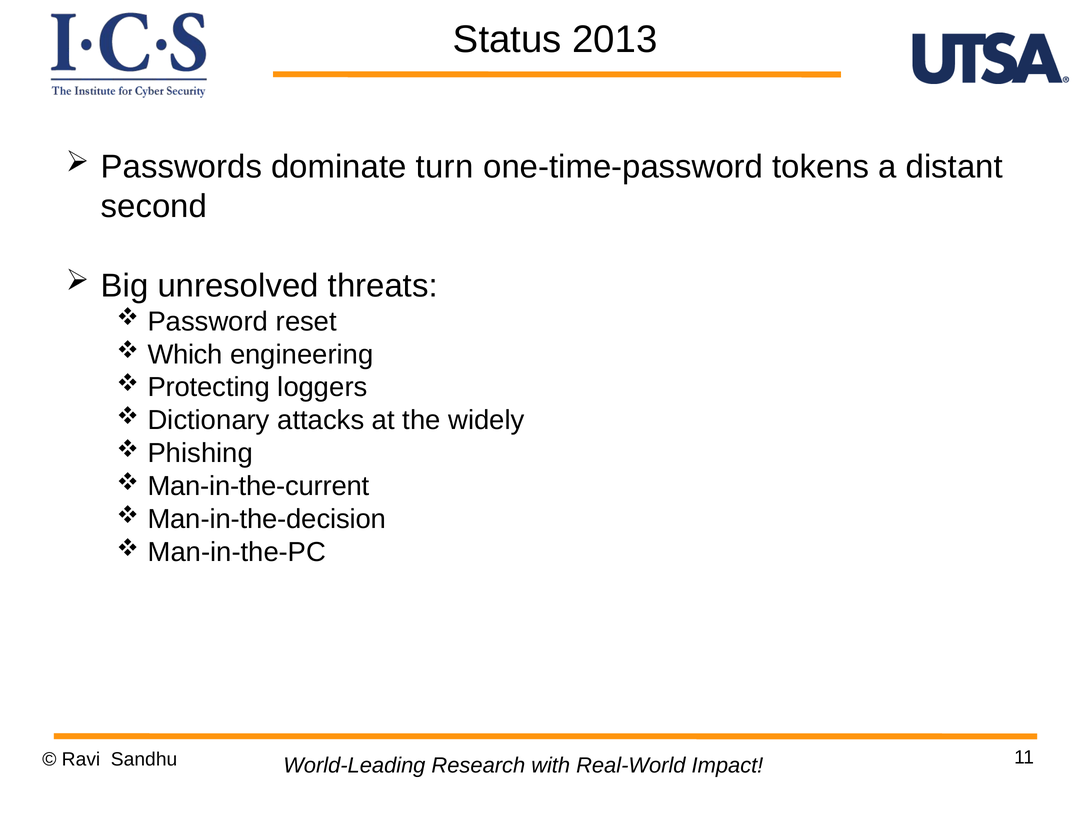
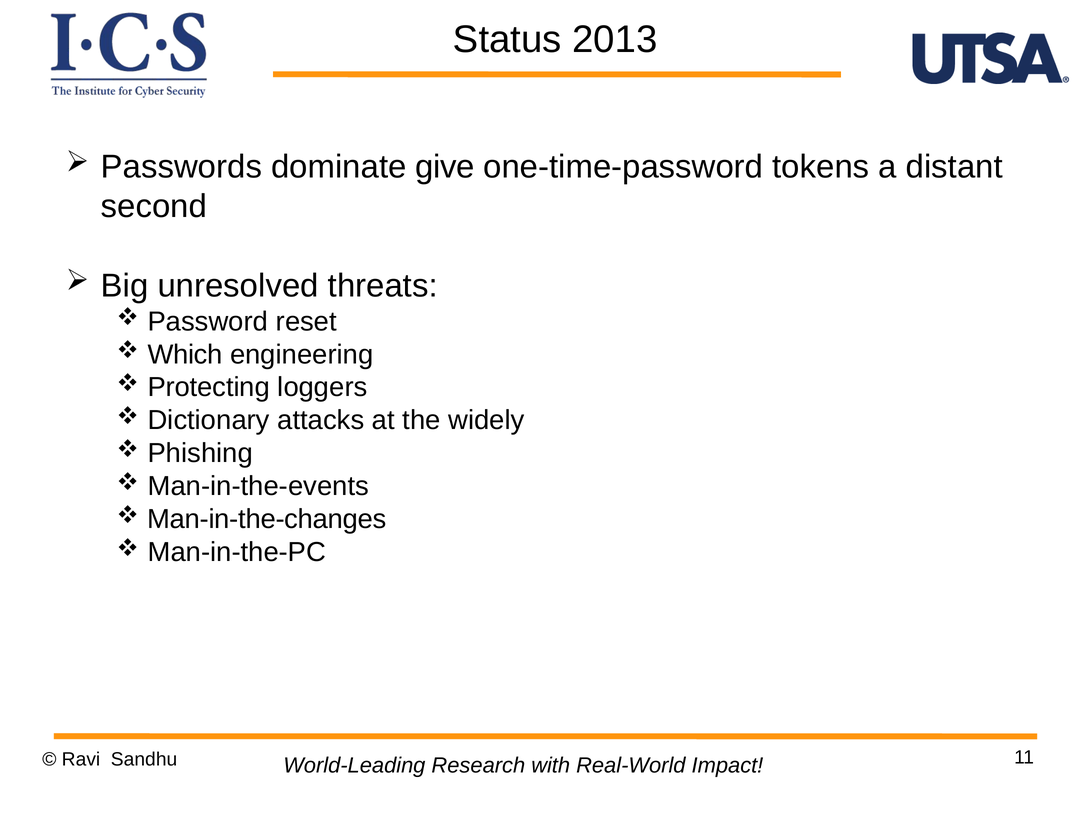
turn: turn -> give
Man-in-the-current: Man-in-the-current -> Man-in-the-events
Man-in-the-decision: Man-in-the-decision -> Man-in-the-changes
